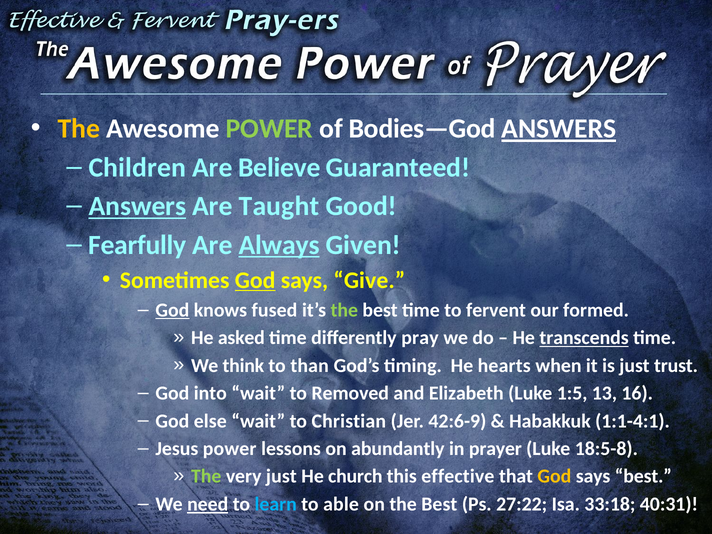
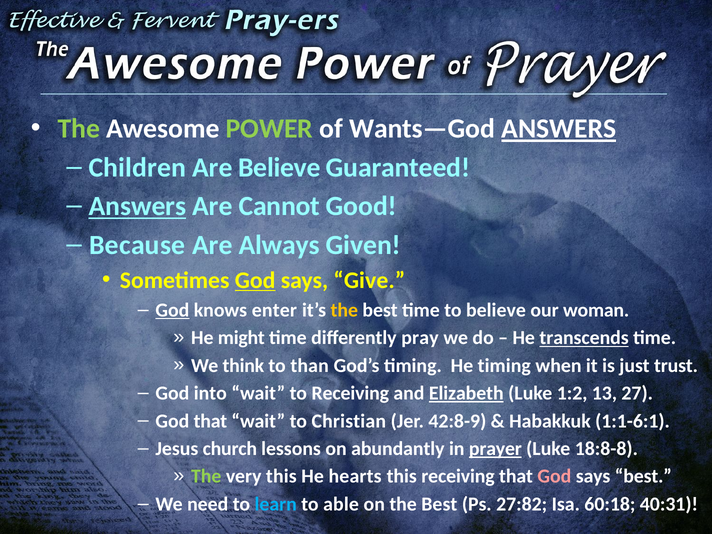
The at (79, 129) colour: yellow -> light green
Bodies—God: Bodies—God -> Wants—God
Taught: Taught -> Cannot
Fearfully: Fearfully -> Because
Always underline: present -> none
fused: fused -> enter
the at (344, 310) colour: light green -> yellow
to fervent: fervent -> believe
formed: formed -> woman
asked: asked -> might
He hearts: hearts -> timing
to Removed: Removed -> Receiving
Elizabeth underline: none -> present
1:5: 1:5 -> 1:2
16: 16 -> 27
God else: else -> that
42:6-9: 42:6-9 -> 42:8-9
1:1-4:1: 1:1-4:1 -> 1:1-6:1
Jesus power: power -> church
prayer underline: none -> present
18:5-8: 18:5-8 -> 18:8-8
very just: just -> this
church: church -> hearts
this effective: effective -> receiving
God at (554, 476) colour: yellow -> pink
need underline: present -> none
27:22: 27:22 -> 27:82
33:18: 33:18 -> 60:18
